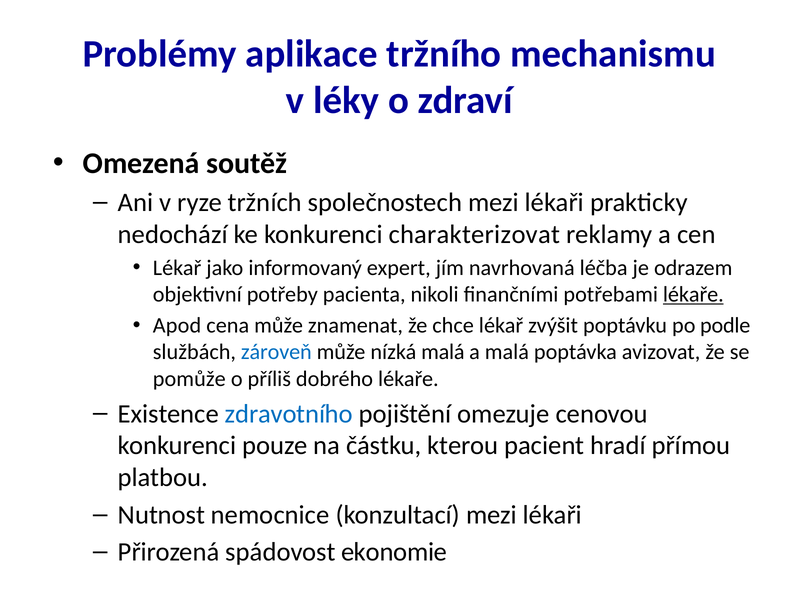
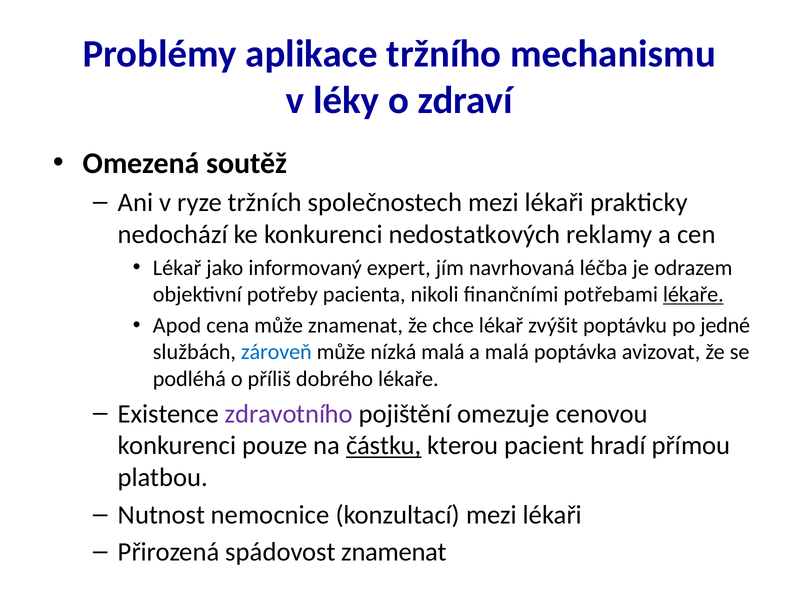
charakterizovat: charakterizovat -> nedostatkových
podle: podle -> jedné
pomůže: pomůže -> podléhá
zdravotního colour: blue -> purple
částku underline: none -> present
spádovost ekonomie: ekonomie -> znamenat
